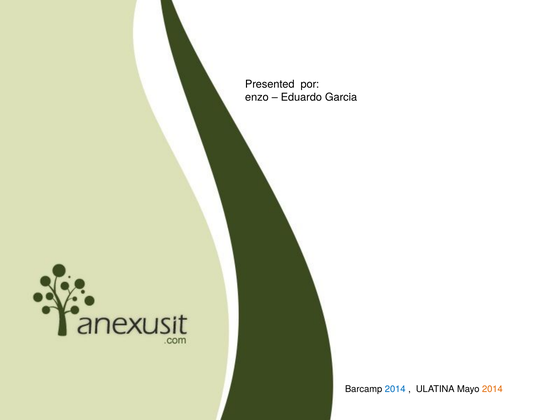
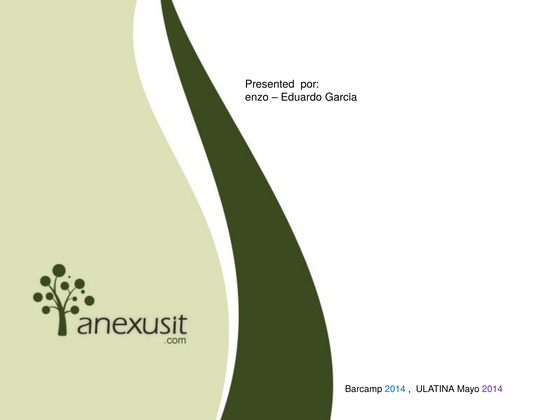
2014 at (492, 389) colour: orange -> purple
